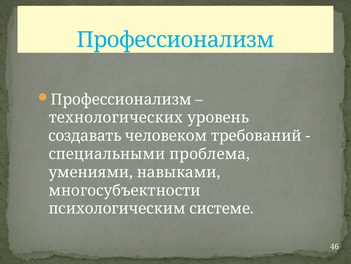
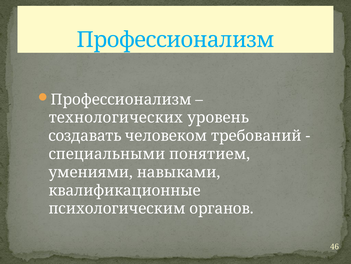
проблема: проблема -> понятием
многосубъектности: многосубъектности -> квалификационные
системе: системе -> органов
